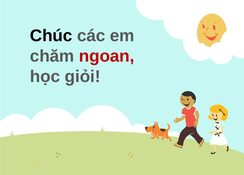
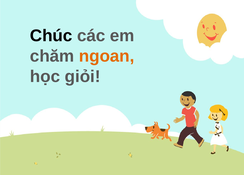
ngoan colour: red -> orange
